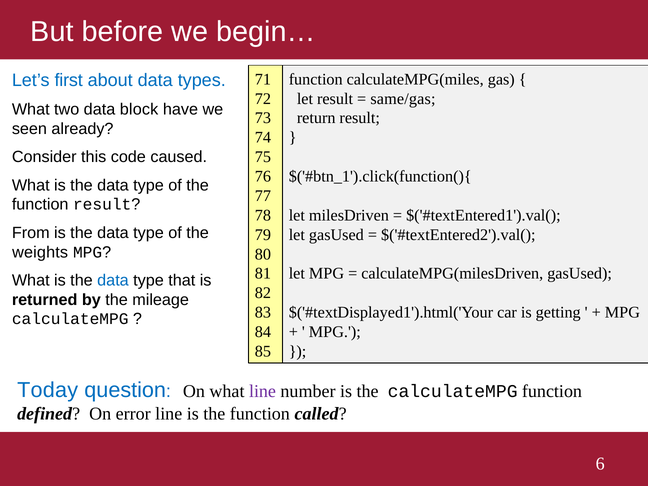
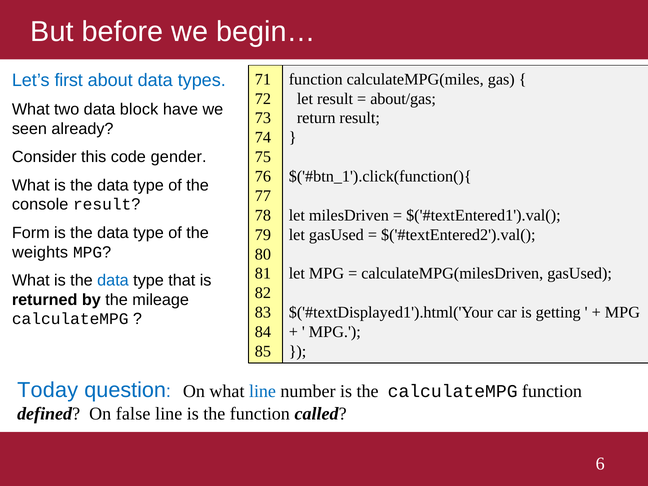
same/gas: same/gas -> about/gas
caused: caused -> gender
function at (40, 205): function -> console
From: From -> Form
line at (262, 391) colour: purple -> blue
error: error -> false
